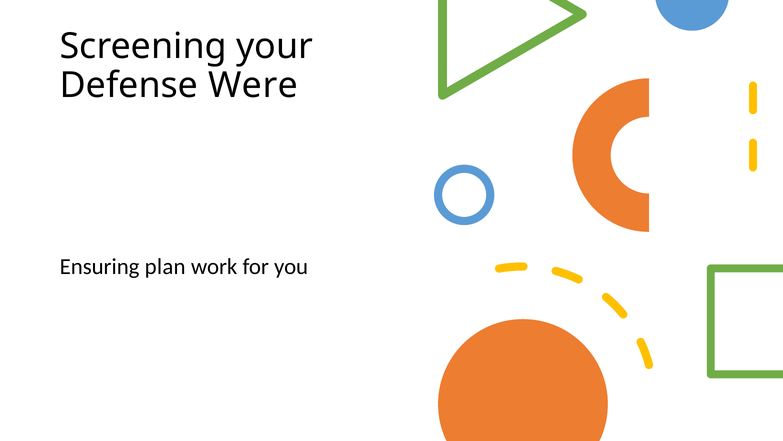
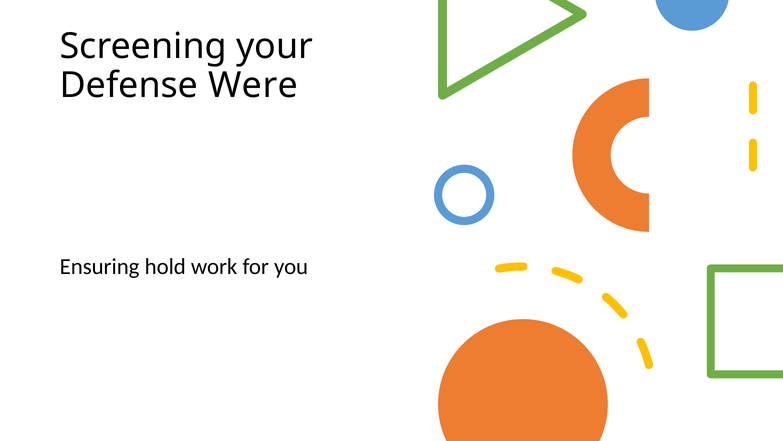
plan: plan -> hold
